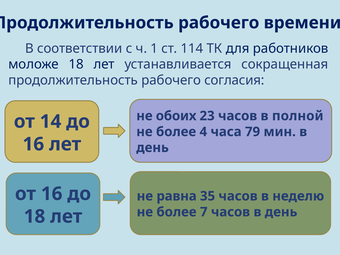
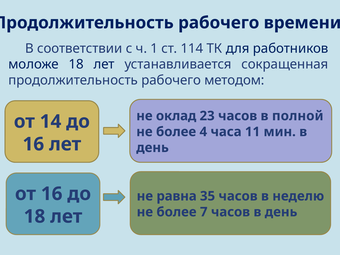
согласия: согласия -> методом
обоих: обоих -> оклад
79: 79 -> 11
